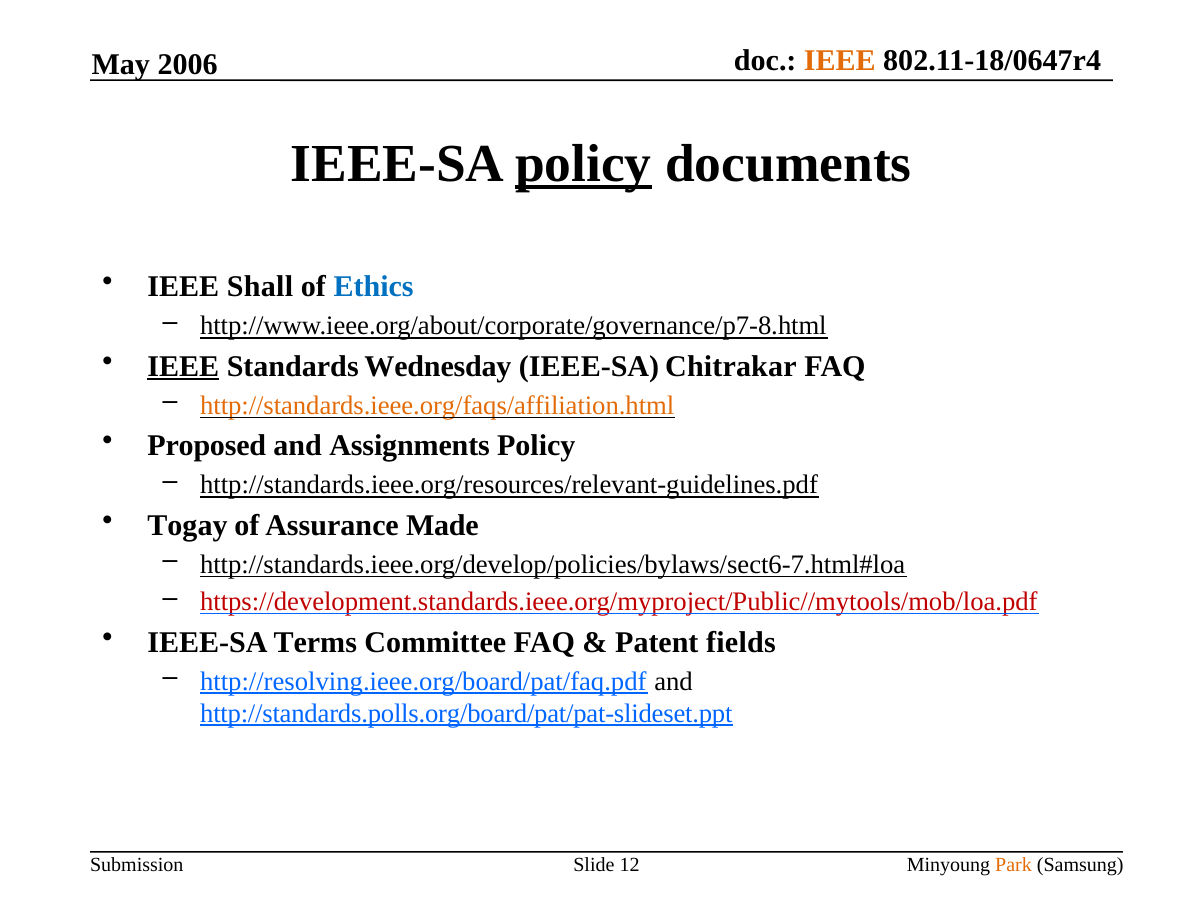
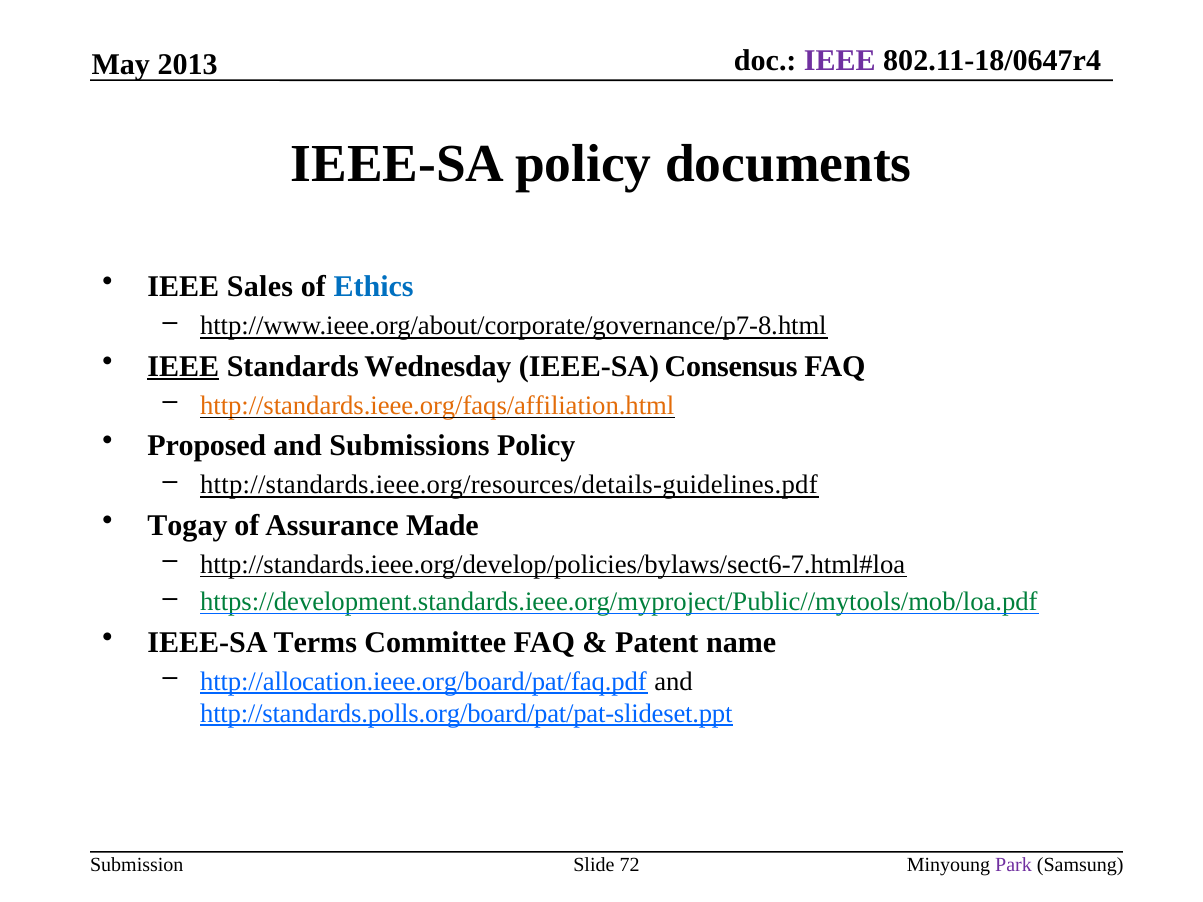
IEEE at (840, 60) colour: orange -> purple
2006: 2006 -> 2013
policy at (583, 164) underline: present -> none
Shall: Shall -> Sales
Chitrakar: Chitrakar -> Consensus
Assignments: Assignments -> Submissions
http://standards.ieee.org/resources/relevant-guidelines.pdf: http://standards.ieee.org/resources/relevant-guidelines.pdf -> http://standards.ieee.org/resources/details-guidelines.pdf
https://development.standards.ieee.org/myproject/Public//mytools/mob/loa.pdf colour: red -> green
fields: fields -> name
http://resolving.ieee.org/board/pat/faq.pdf: http://resolving.ieee.org/board/pat/faq.pdf -> http://allocation.ieee.org/board/pat/faq.pdf
12: 12 -> 72
Park colour: orange -> purple
